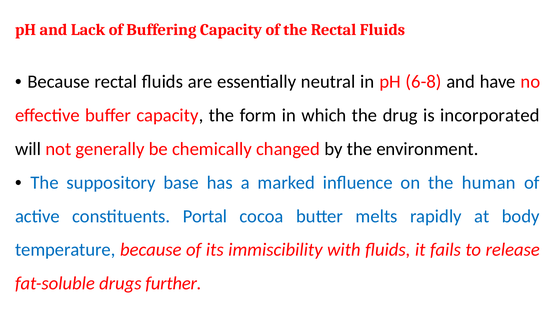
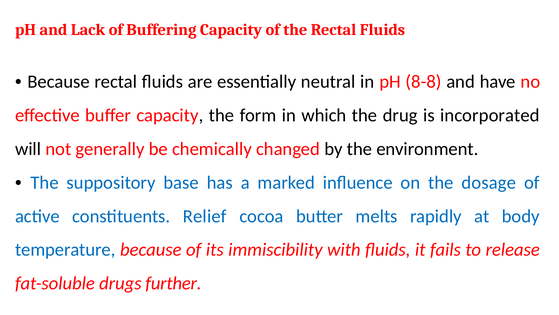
6-8: 6-8 -> 8-8
human: human -> dosage
Portal: Portal -> Relief
